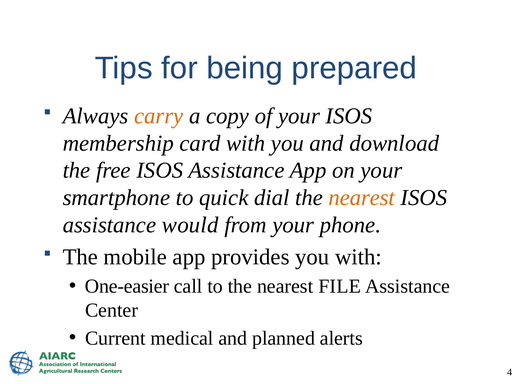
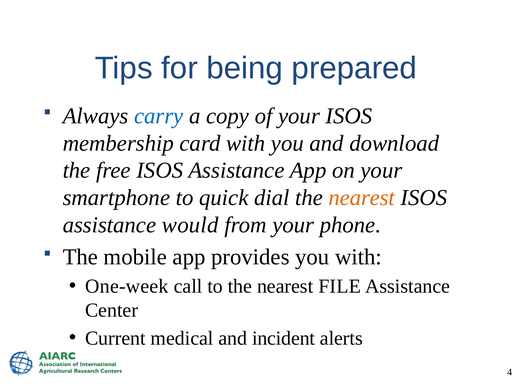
carry colour: orange -> blue
One-easier: One-easier -> One-week
planned: planned -> incident
